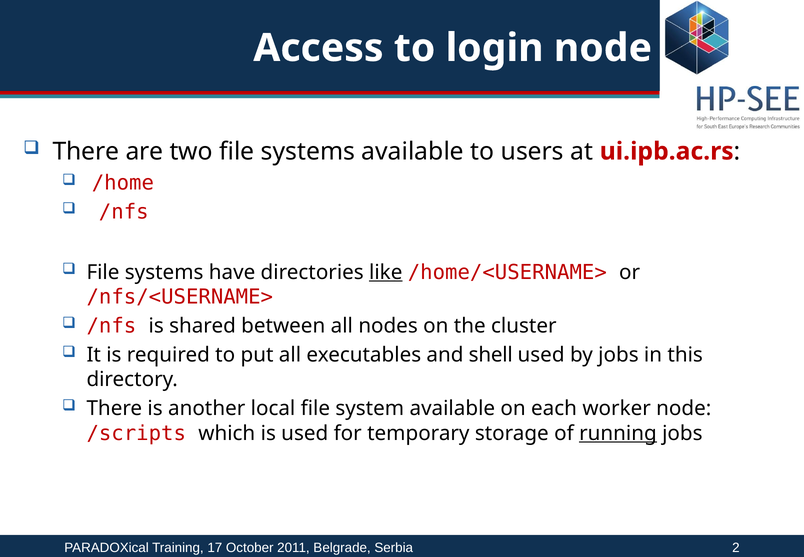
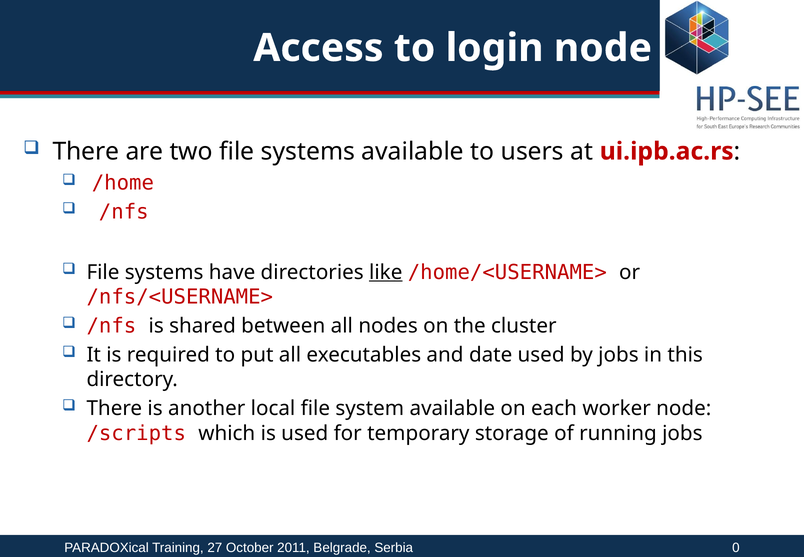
shell: shell -> date
running underline: present -> none
17: 17 -> 27
2: 2 -> 0
